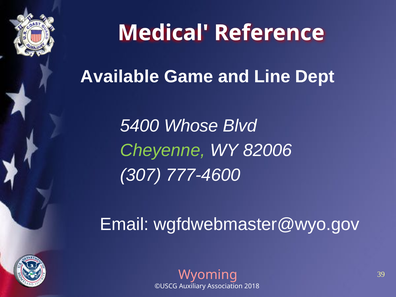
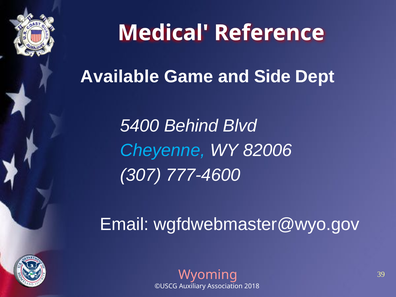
Line: Line -> Side
Whose: Whose -> Behind
Cheyenne colour: light green -> light blue
